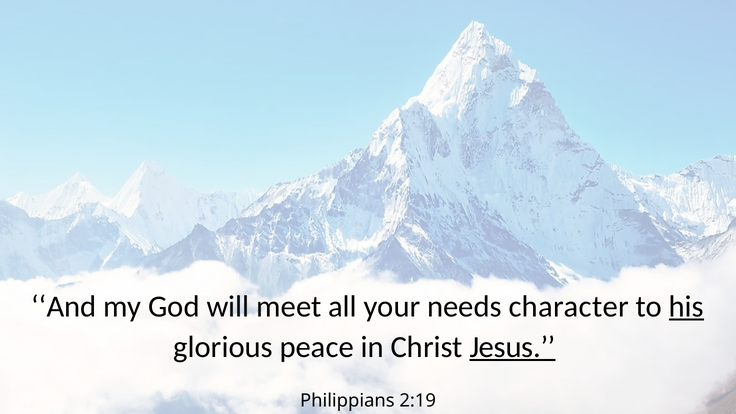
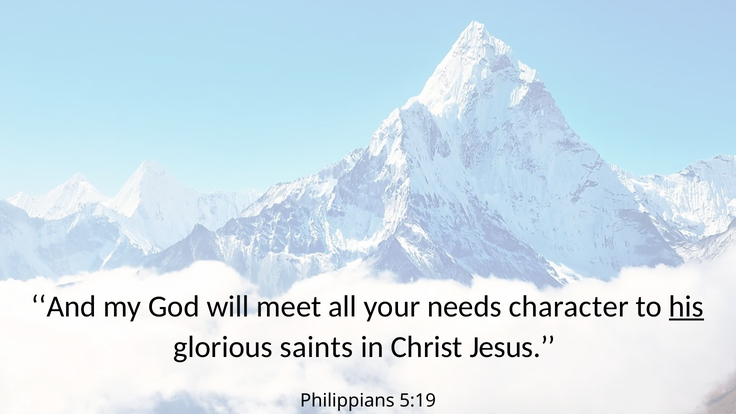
peace: peace -> saints
Jesus underline: present -> none
2:19: 2:19 -> 5:19
